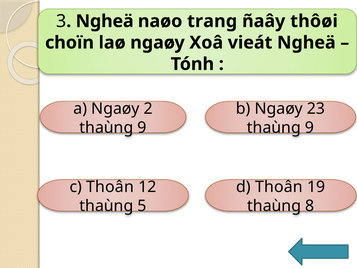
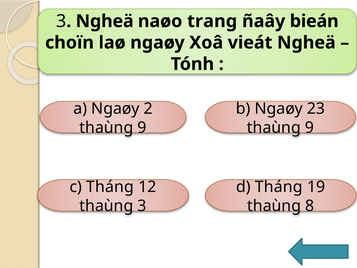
thôøi: thôøi -> bieán
c Thoân: Thoân -> Tháng
d Thoân: Thoân -> Tháng
thaùng 5: 5 -> 3
